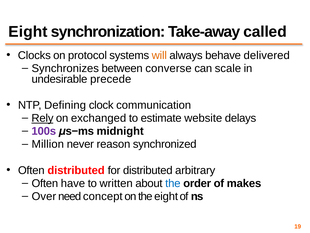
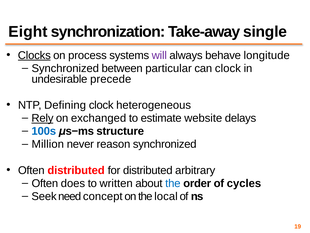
called: called -> single
Clocks underline: none -> present
protocol: protocol -> process
will colour: orange -> purple
delivered: delivered -> longitude
Synchronizes at (65, 68): Synchronizes -> Synchronized
converse: converse -> particular
can scale: scale -> clock
communication: communication -> heterogeneous
100s colour: purple -> blue
midnight: midnight -> structure
have: have -> does
makes: makes -> cycles
Over: Over -> Seek
the eight: eight -> local
